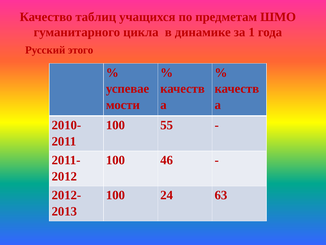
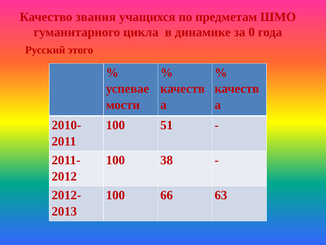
таблиц: таблиц -> звания
1: 1 -> 0
55: 55 -> 51
46: 46 -> 38
24: 24 -> 66
